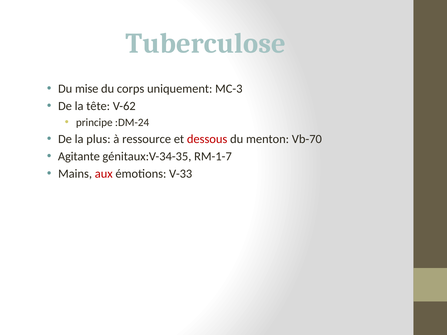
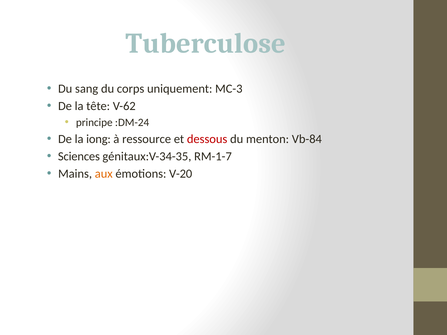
mise: mise -> sang
plus: plus -> iong
Vb-70: Vb-70 -> Vb-84
Agitante: Agitante -> Sciences
aux colour: red -> orange
V-33: V-33 -> V-20
